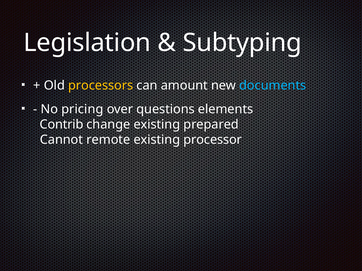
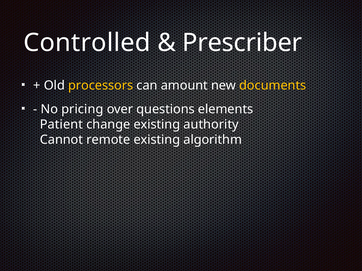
Legislation: Legislation -> Controlled
Subtyping: Subtyping -> Prescriber
documents colour: light blue -> yellow
Contrib: Contrib -> Patient
prepared: prepared -> authority
processor: processor -> algorithm
